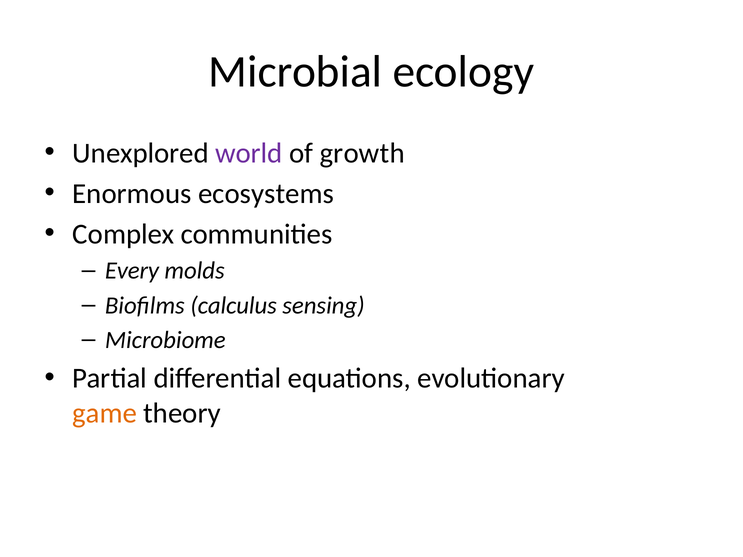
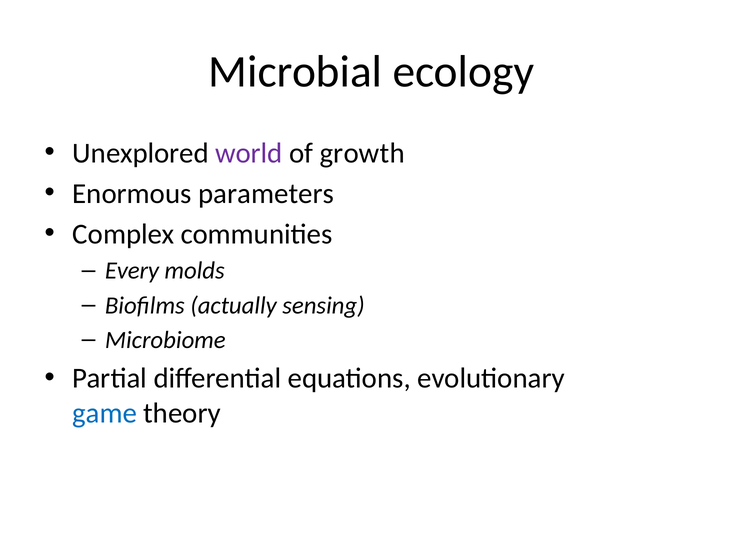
ecosystems: ecosystems -> parameters
calculus: calculus -> actually
game colour: orange -> blue
